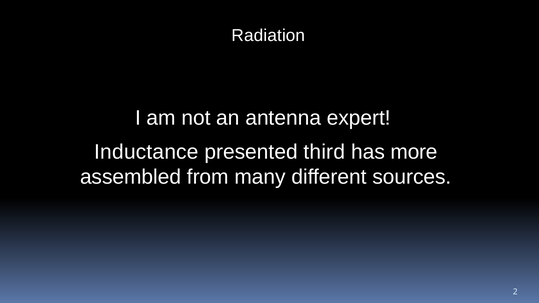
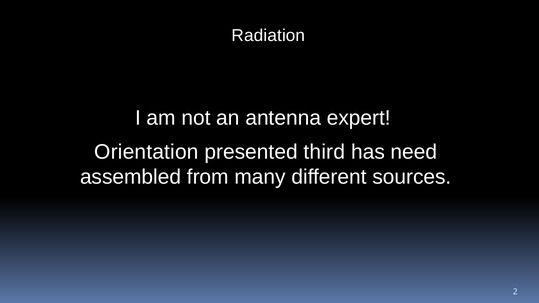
Inductance: Inductance -> Orientation
more: more -> need
